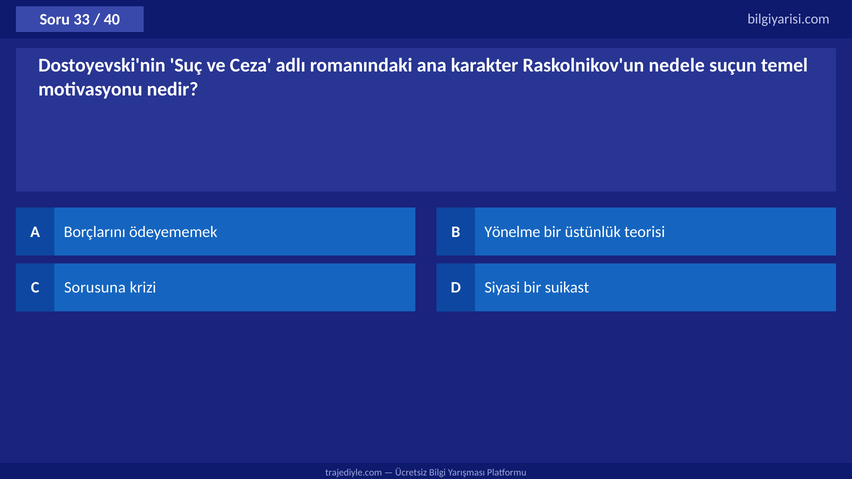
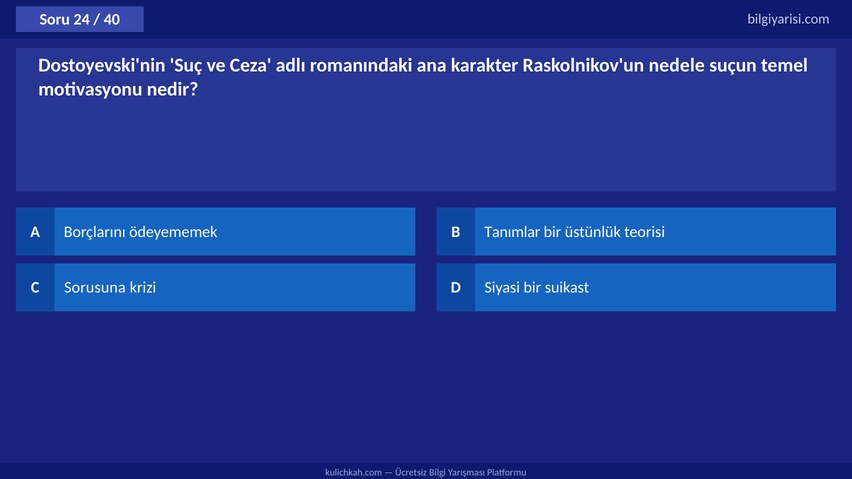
33: 33 -> 24
Yönelme: Yönelme -> Tanımlar
trajediyle.com: trajediyle.com -> kulichkah.com
